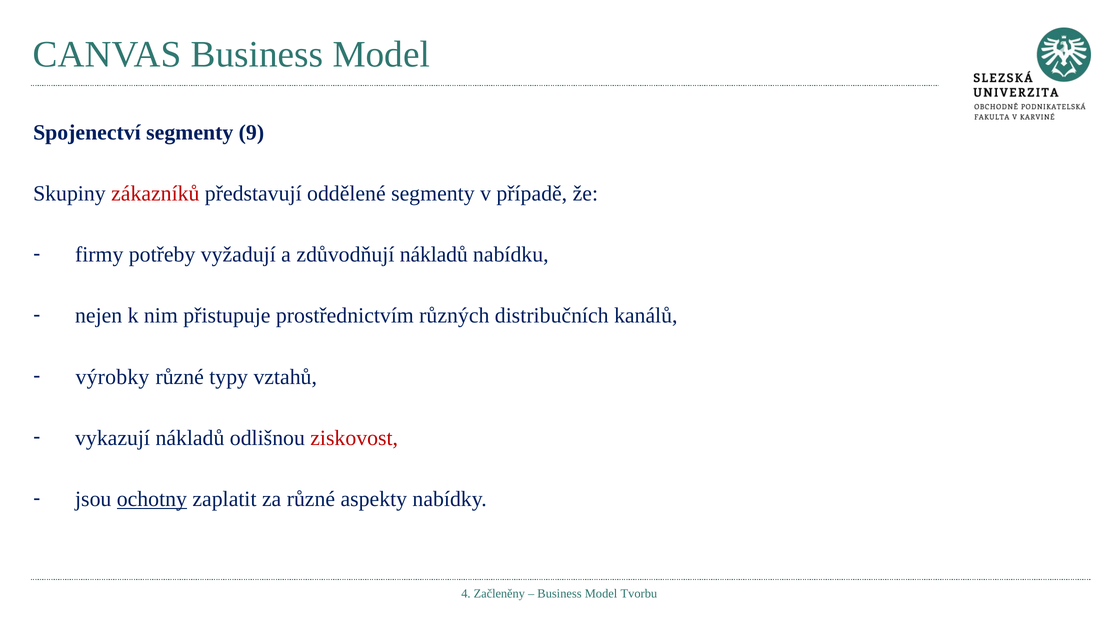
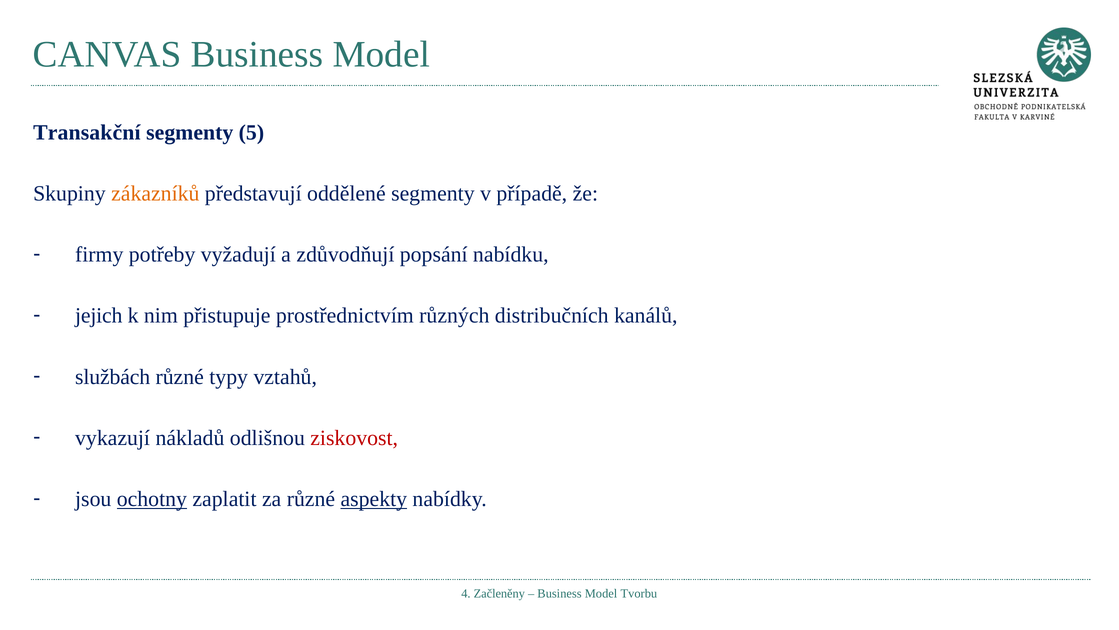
Spojenectví: Spojenectví -> Transakční
9: 9 -> 5
zákazníků colour: red -> orange
zdůvodňují nákladů: nákladů -> popsání
nejen: nejen -> jejich
výrobky: výrobky -> službách
aspekty underline: none -> present
